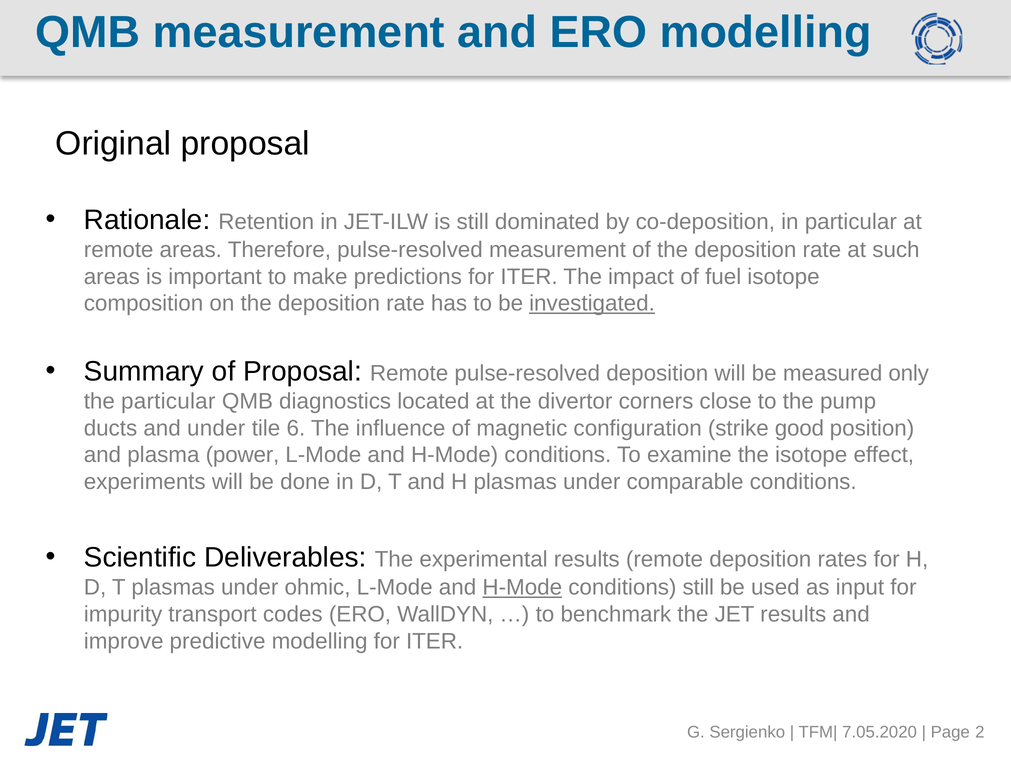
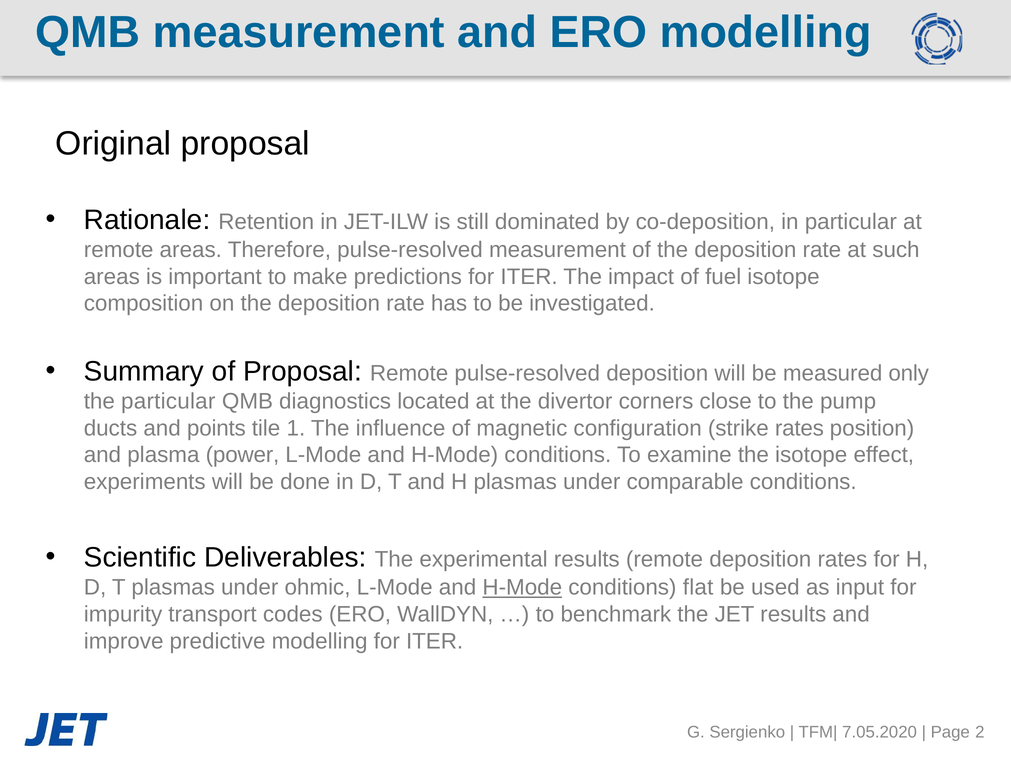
investigated underline: present -> none
and under: under -> points
6: 6 -> 1
strike good: good -> rates
conditions still: still -> flat
